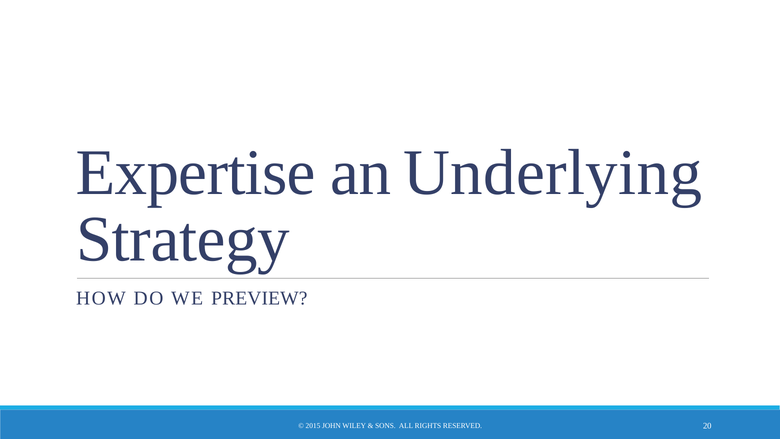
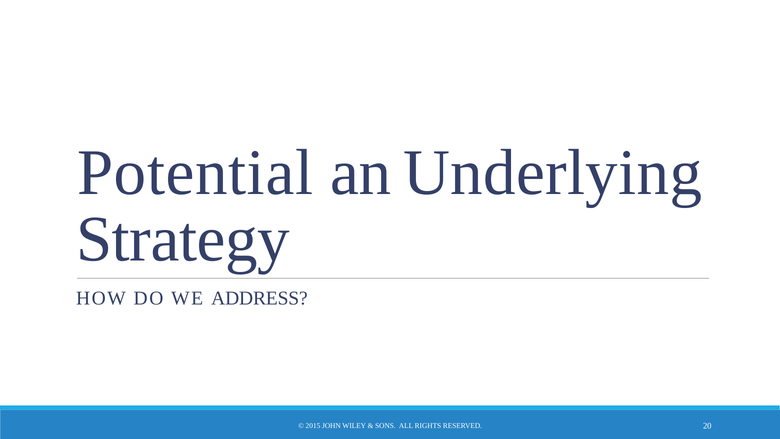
Expertise: Expertise -> Potential
PREVIEW: PREVIEW -> ADDRESS
